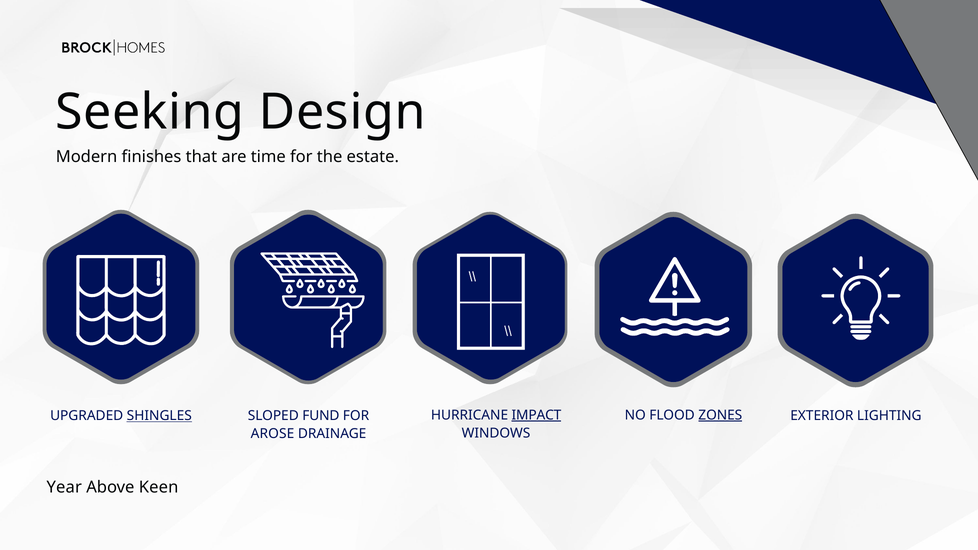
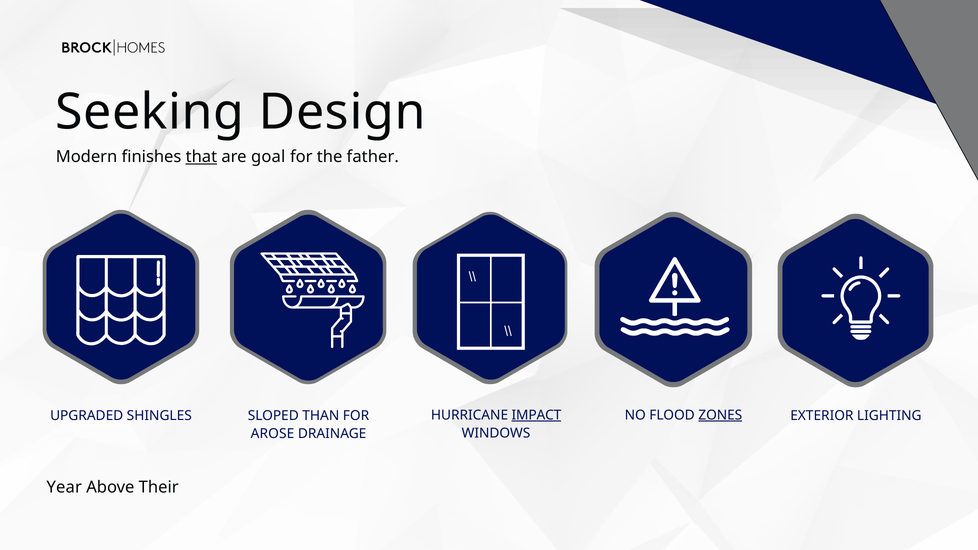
that underline: none -> present
time: time -> goal
estate: estate -> father
SHINGLES underline: present -> none
FUND: FUND -> THAN
Keen: Keen -> Their
